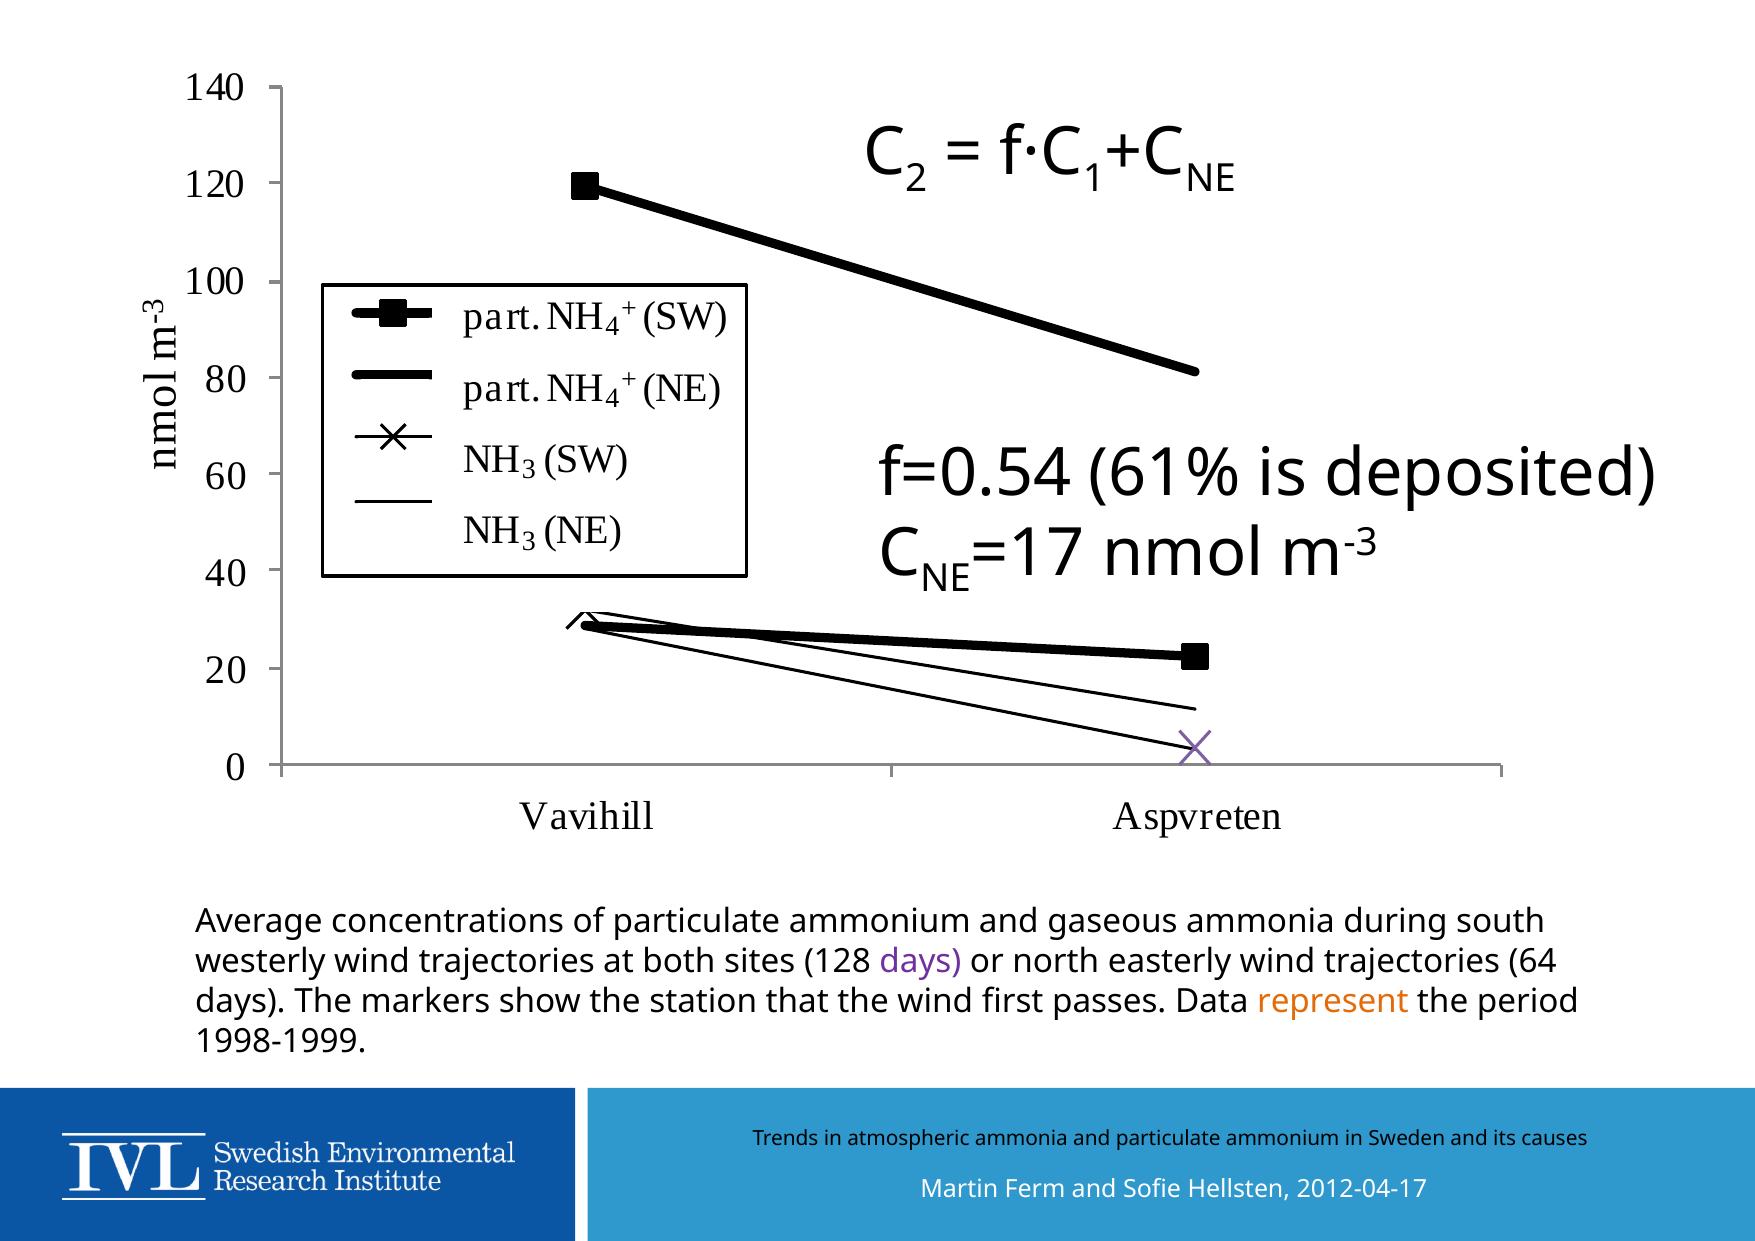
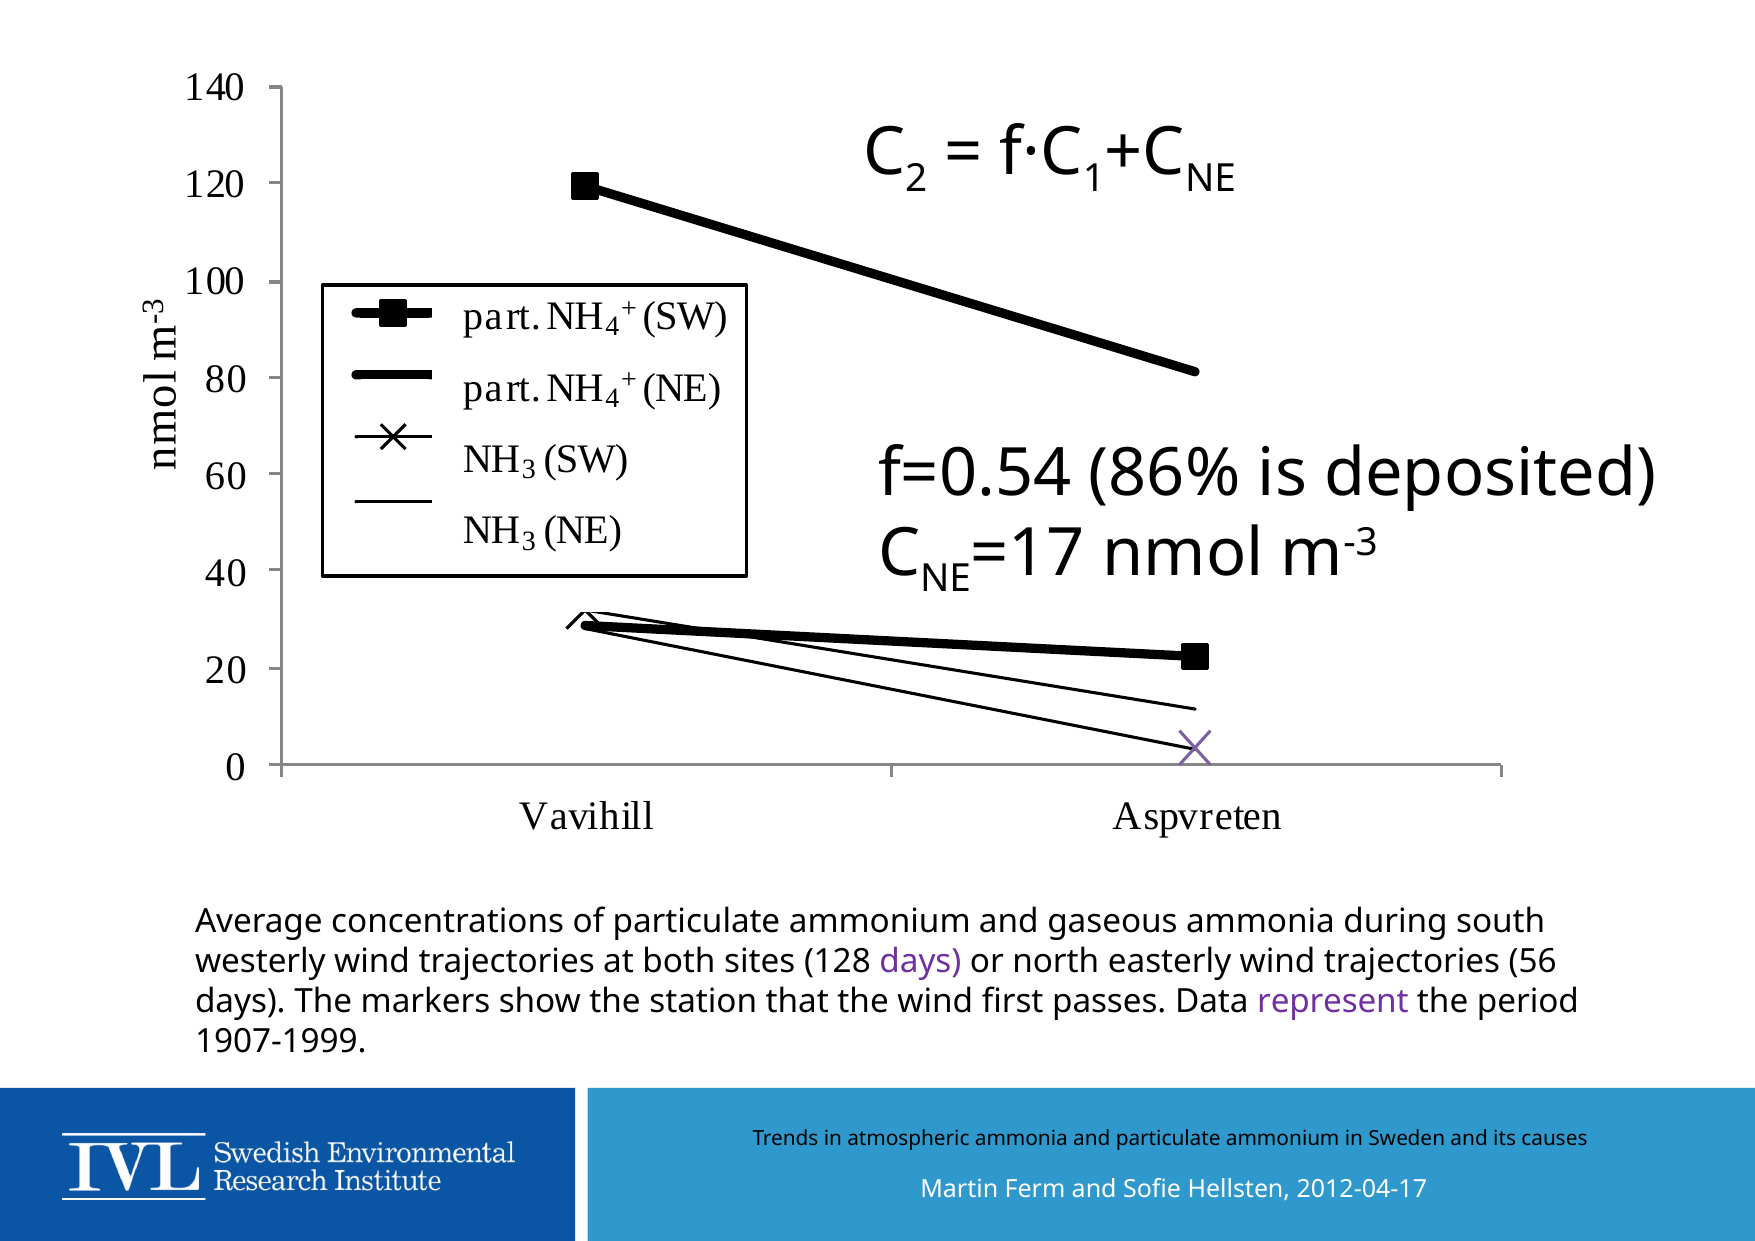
61%: 61% -> 86%
64: 64 -> 56
represent colour: orange -> purple
1998-1999: 1998-1999 -> 1907-1999
